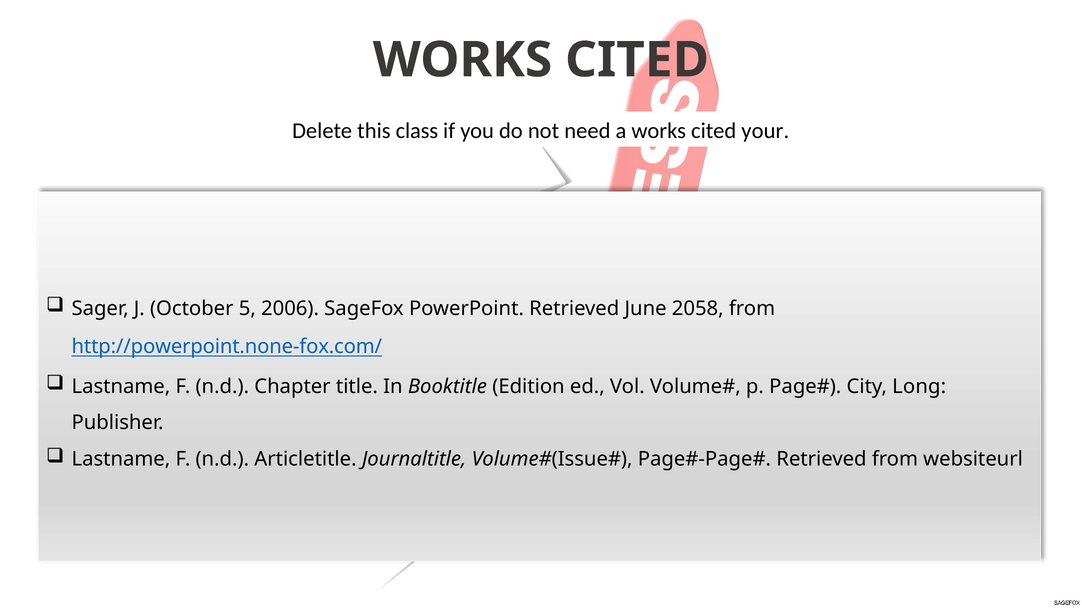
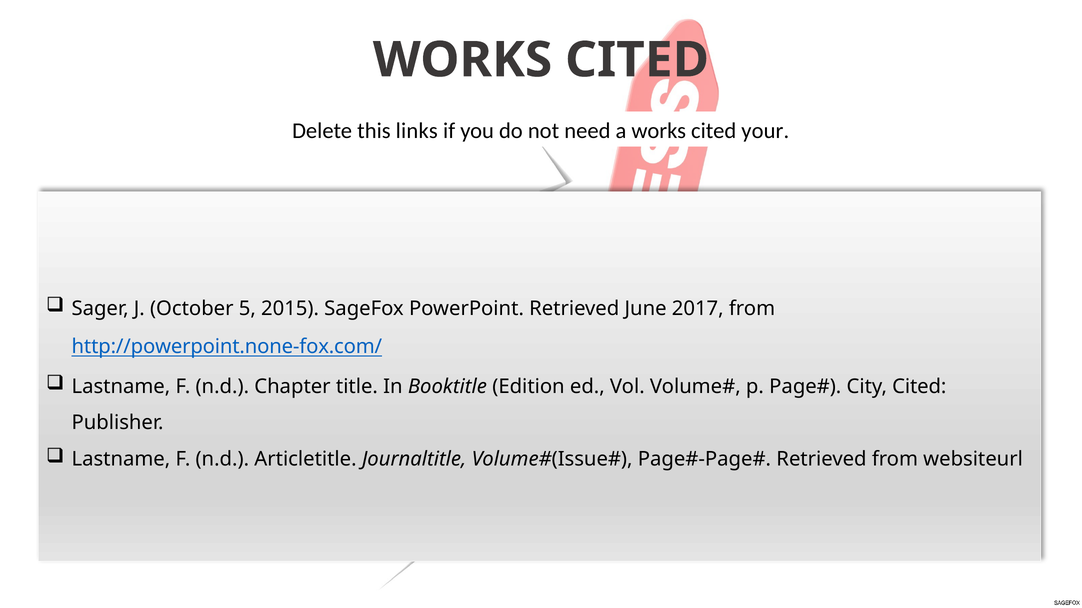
class: class -> links
2006: 2006 -> 2015
2058: 2058 -> 2017
City Long: Long -> Cited
